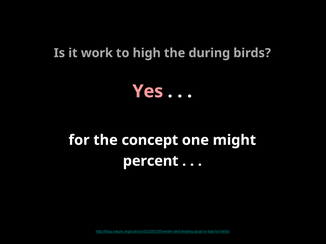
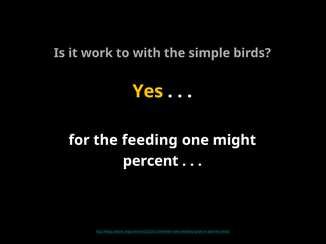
high: high -> with
during: during -> simple
Yes colour: pink -> yellow
concept: concept -> feeding
